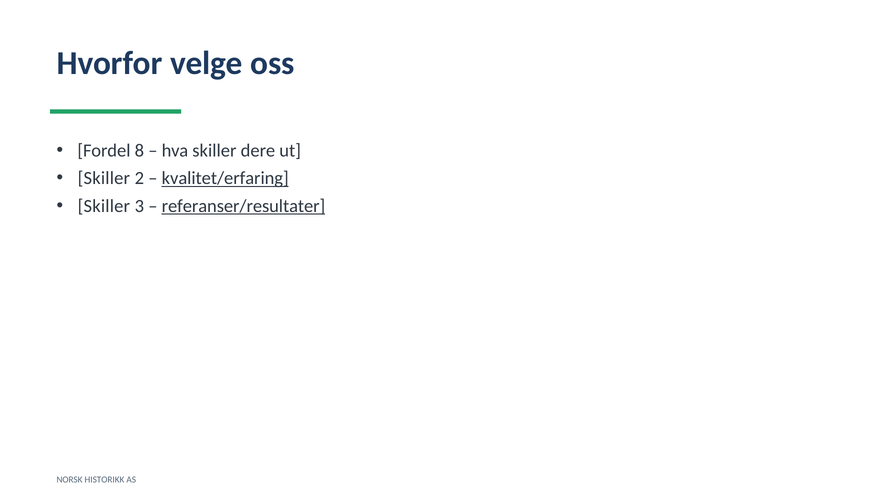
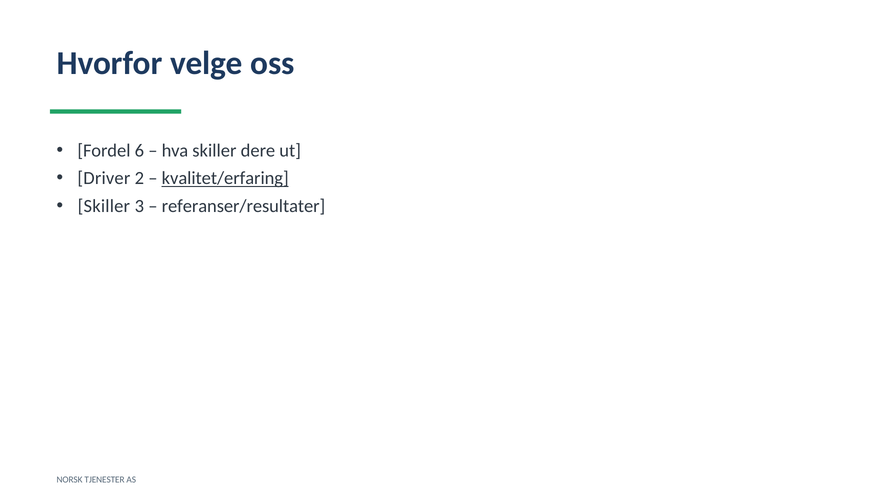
8: 8 -> 6
Skiller at (104, 178): Skiller -> Driver
referanser/resultater underline: present -> none
HISTORIKK: HISTORIKK -> TJENESTER
